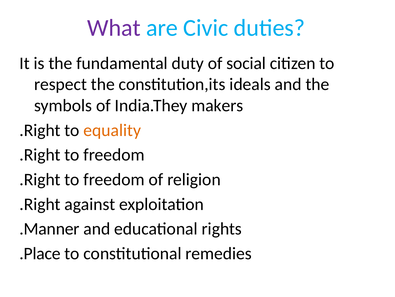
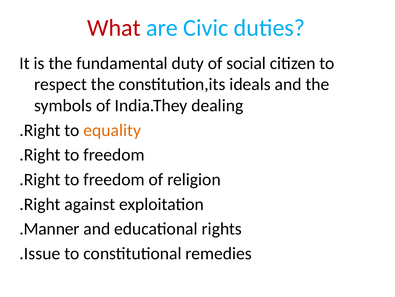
What colour: purple -> red
makers: makers -> dealing
.Place: .Place -> .Issue
